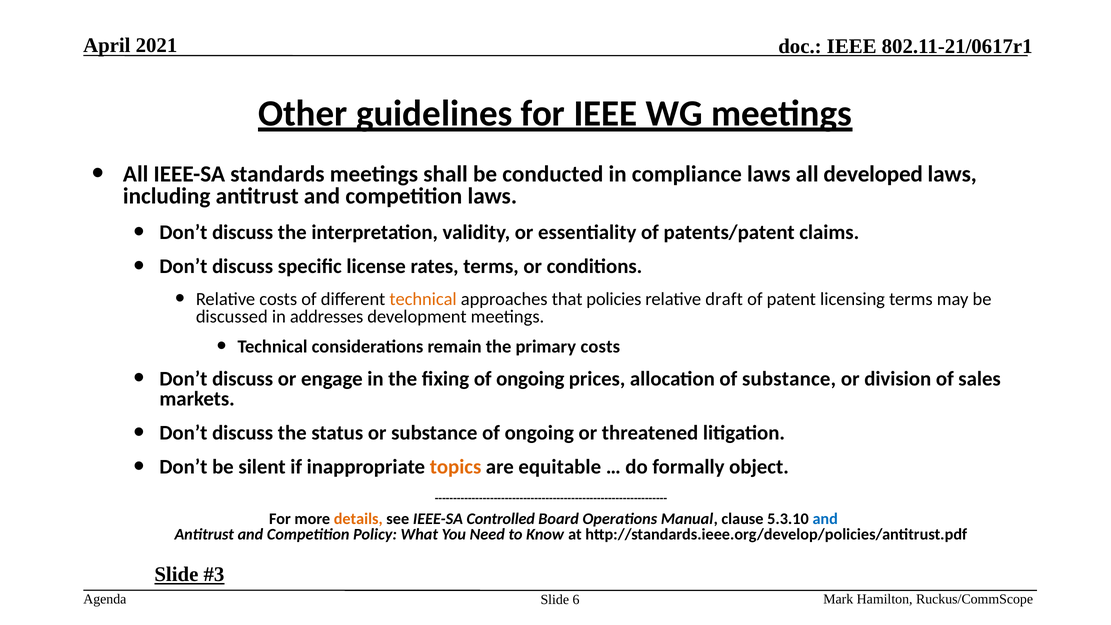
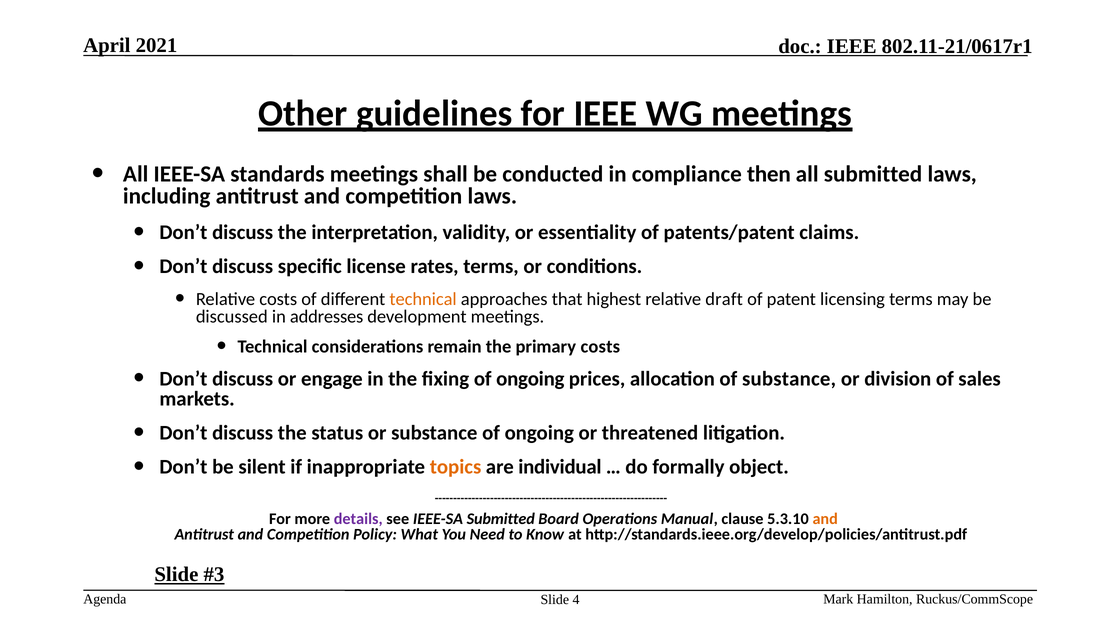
compliance laws: laws -> then
all developed: developed -> submitted
policies: policies -> highest
equitable: equitable -> individual
details colour: orange -> purple
IEEE-SA Controlled: Controlled -> Submitted
and at (825, 519) colour: blue -> orange
6: 6 -> 4
